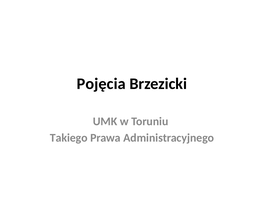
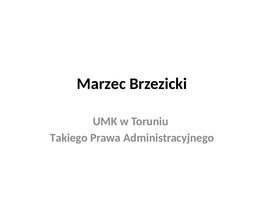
Pojęcia: Pojęcia -> Marzec
